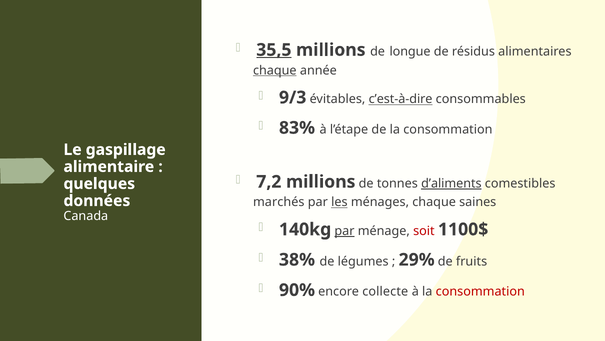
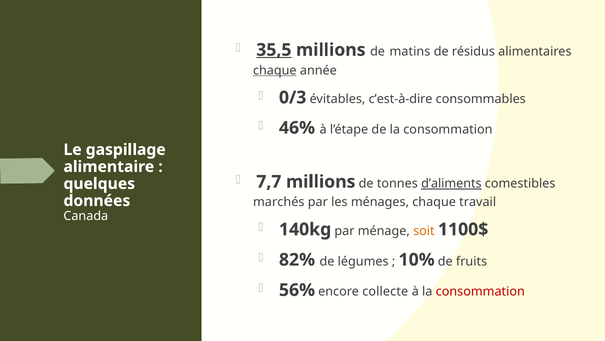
longue: longue -> matins
9/3: 9/3 -> 0/3
c’est-à-dire underline: present -> none
83%: 83% -> 46%
7,2: 7,2 -> 7,7
les underline: present -> none
saines: saines -> travail
par at (344, 231) underline: present -> none
soit colour: red -> orange
38%: 38% -> 82%
29%: 29% -> 10%
90%: 90% -> 56%
